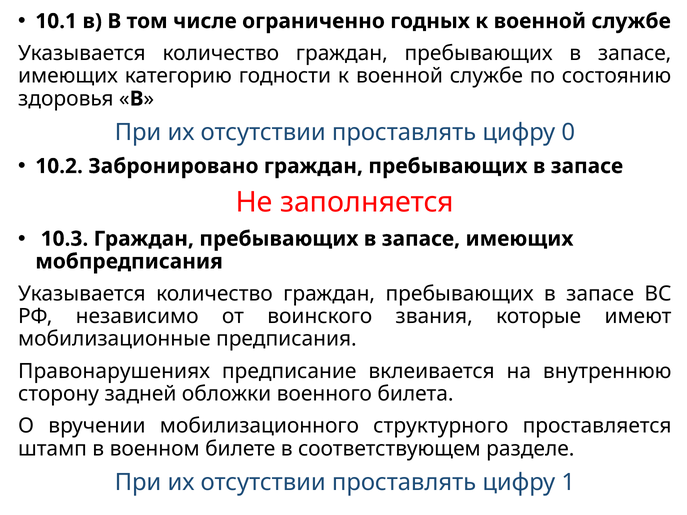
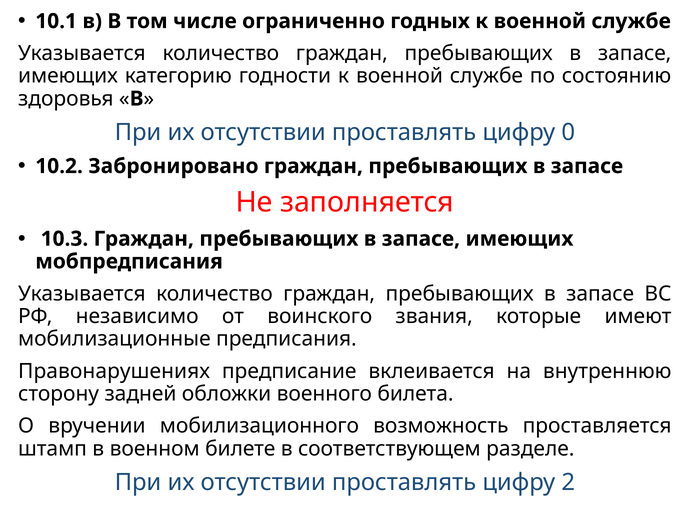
структурного: структурного -> возможность
1: 1 -> 2
